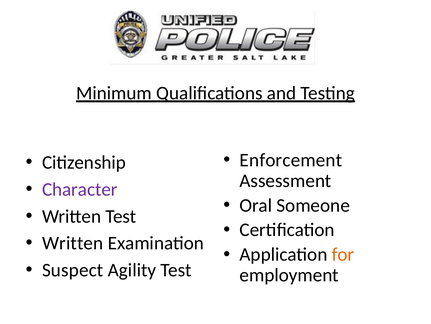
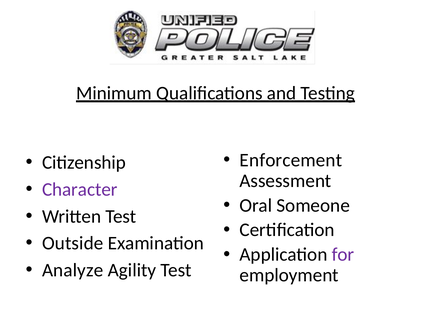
Written at (73, 243): Written -> Outside
for colour: orange -> purple
Suspect: Suspect -> Analyze
